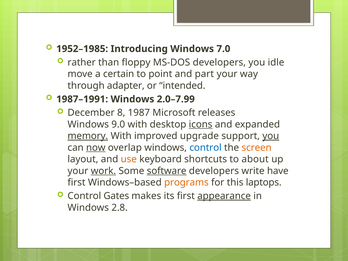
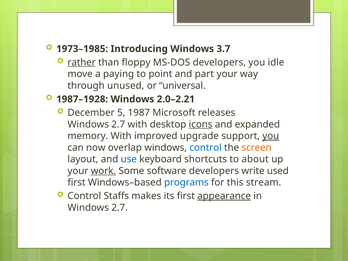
1952–1985: 1952–1985 -> 1973–1985
7.0: 7.0 -> 3.7
rather underline: none -> present
certain: certain -> paying
adapter: adapter -> unused
intended: intended -> universal
1987–1991: 1987–1991 -> 1987–1928
2.0–7.99: 2.0–7.99 -> 2.0–2.21
8: 8 -> 5
9.0 at (118, 124): 9.0 -> 2.7
memory underline: present -> none
now underline: present -> none
use colour: orange -> blue
software underline: present -> none
have: have -> used
programs colour: orange -> blue
laptops: laptops -> stream
Gates: Gates -> Staffs
2.8 at (120, 208): 2.8 -> 2.7
